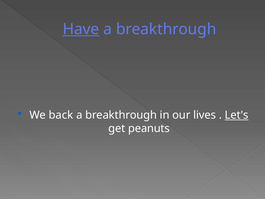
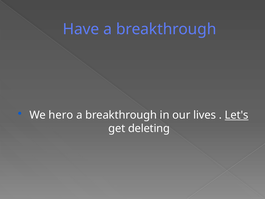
Have underline: present -> none
back: back -> hero
peanuts: peanuts -> deleting
